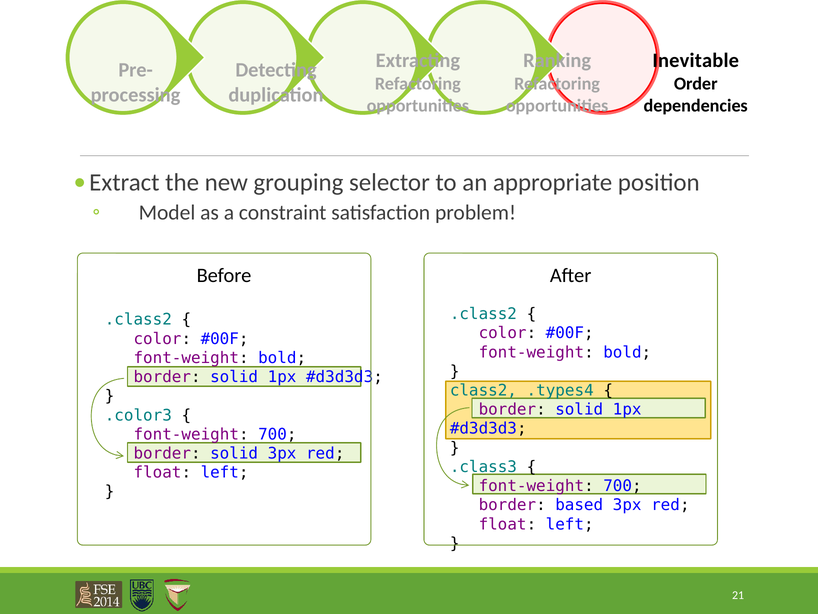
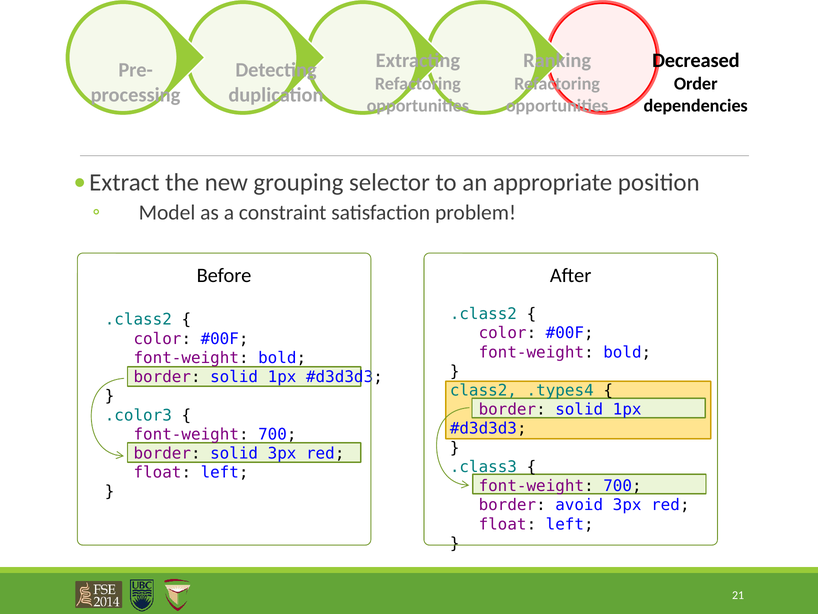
Inevitable: Inevitable -> Decreased
based: based -> avoid
